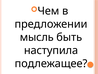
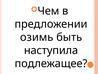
мысль: мысль -> озимь
